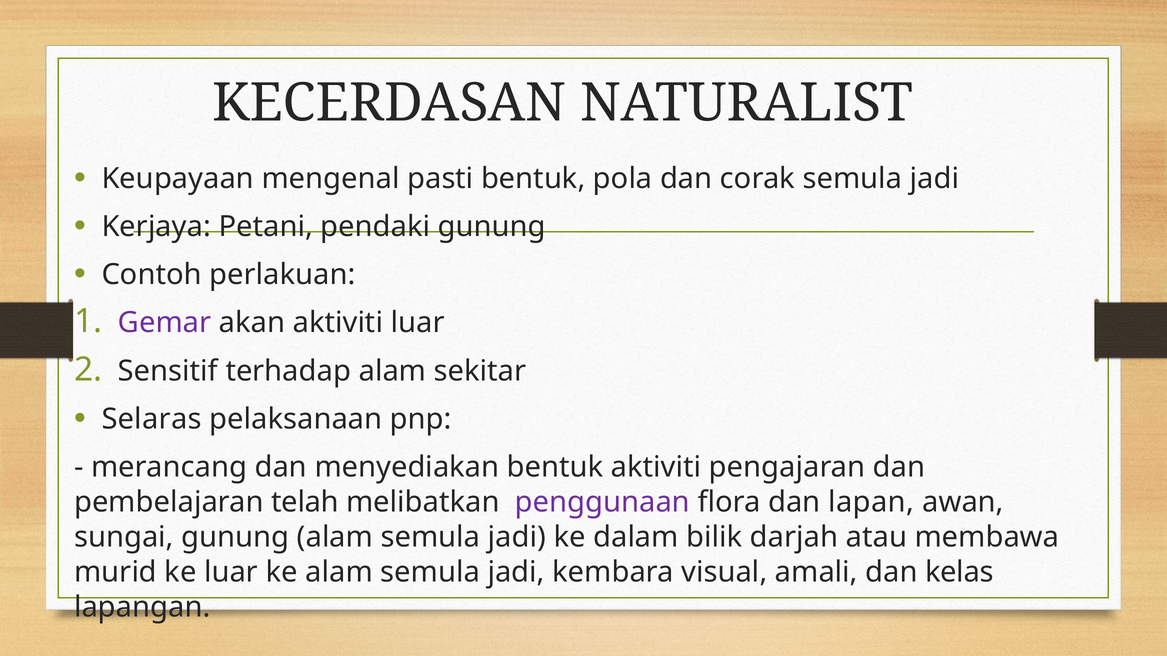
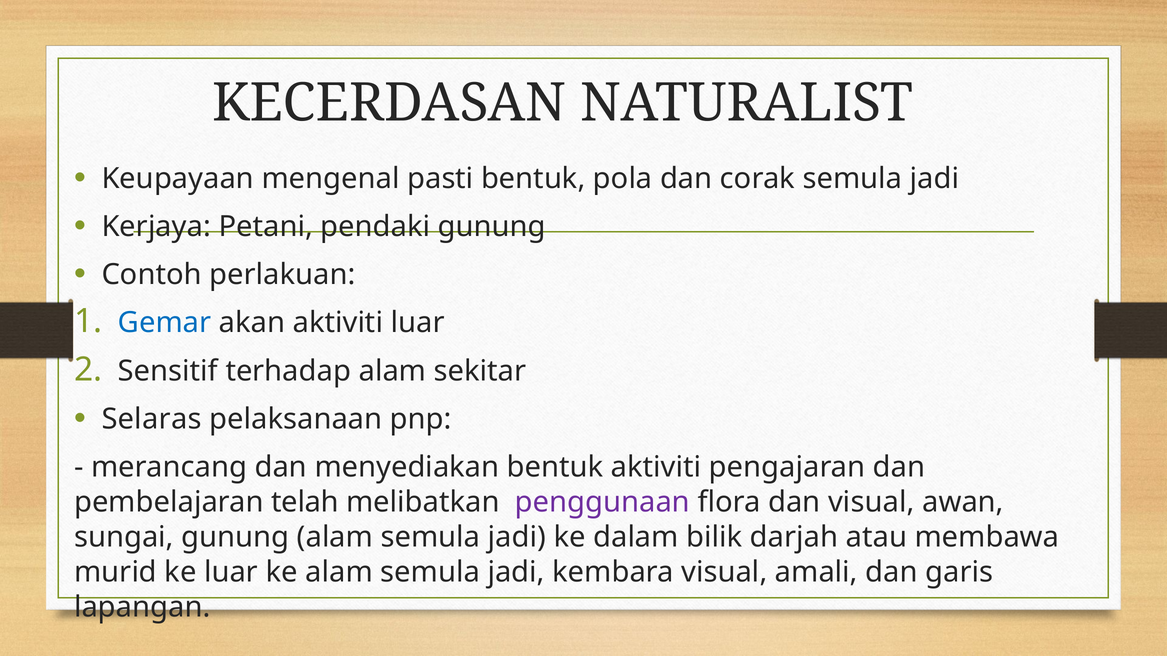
Gemar colour: purple -> blue
dan lapan: lapan -> visual
kelas: kelas -> garis
